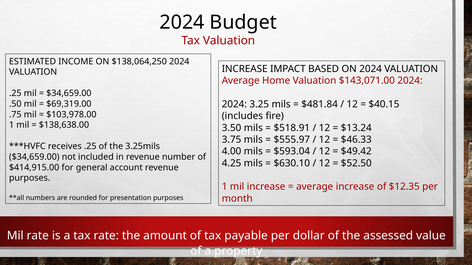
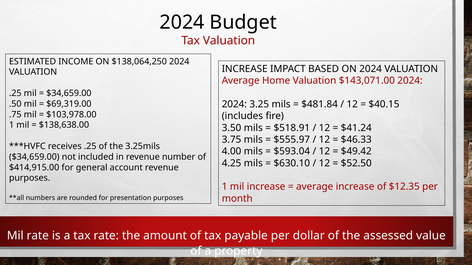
$13.24: $13.24 -> $41.24
